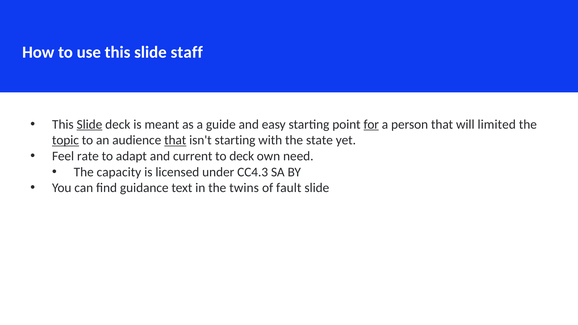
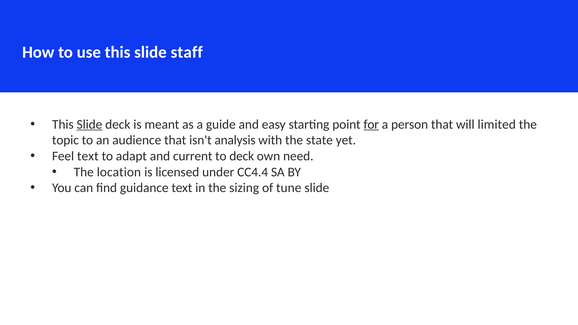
topic underline: present -> none
that at (175, 140) underline: present -> none
isn't starting: starting -> analysis
Feel rate: rate -> text
capacity: capacity -> location
CC4.3: CC4.3 -> CC4.4
twins: twins -> sizing
fault: fault -> tune
